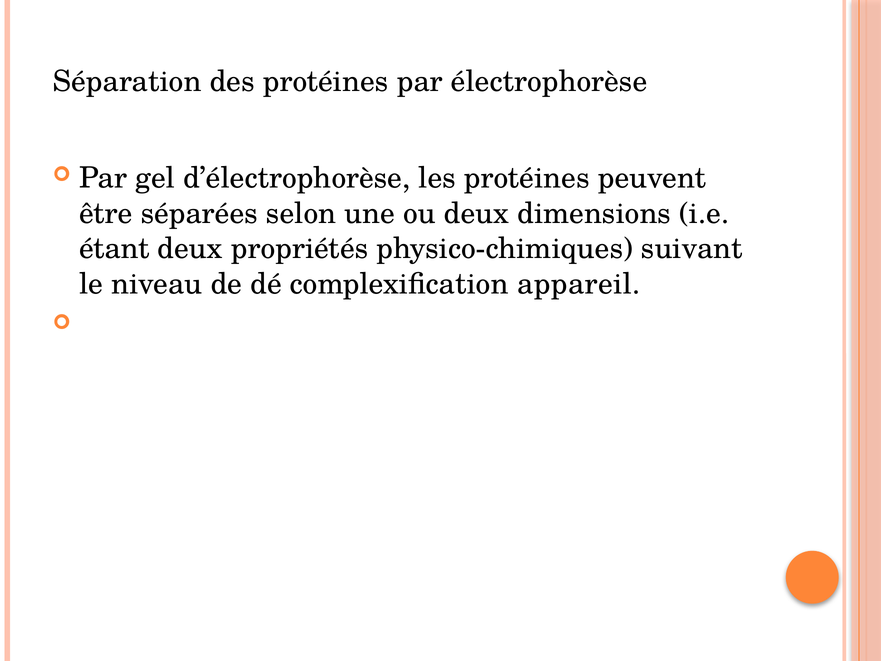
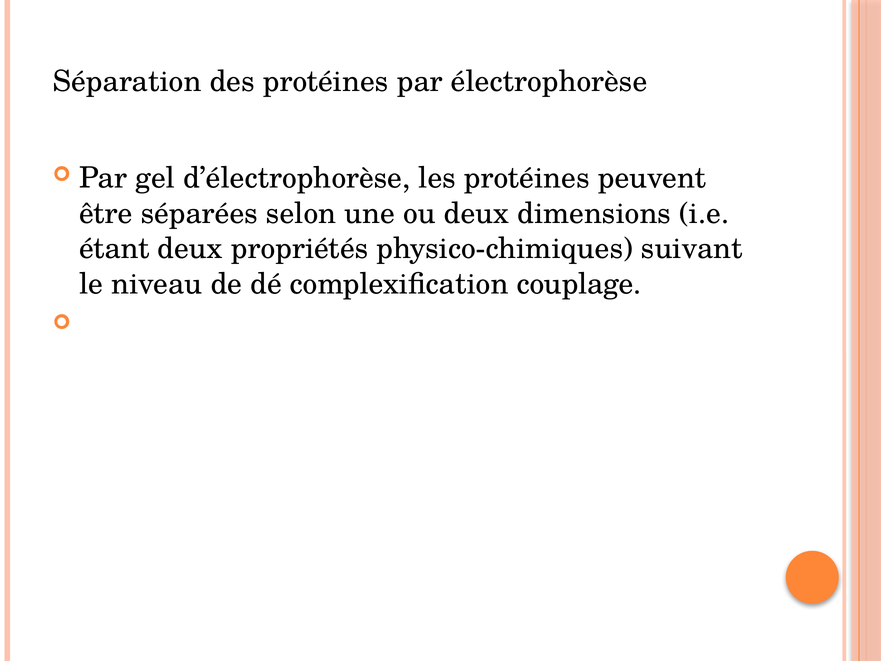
appareil: appareil -> couplage
